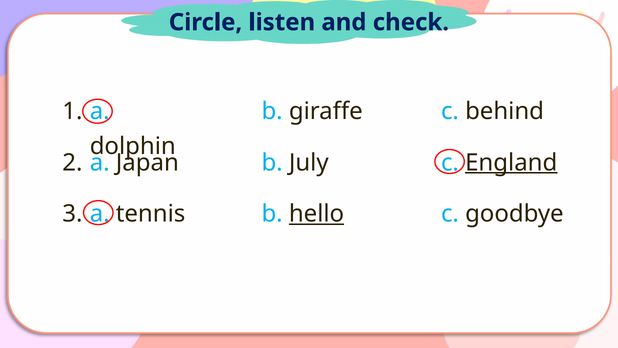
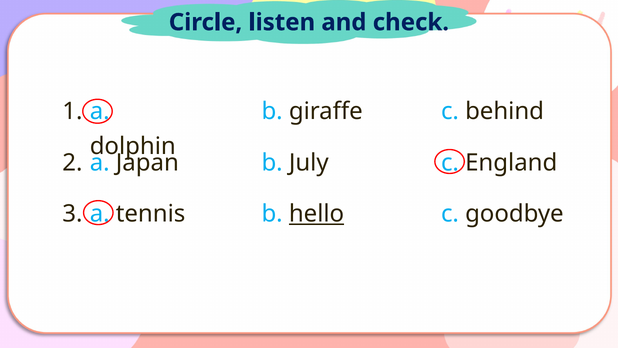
England underline: present -> none
